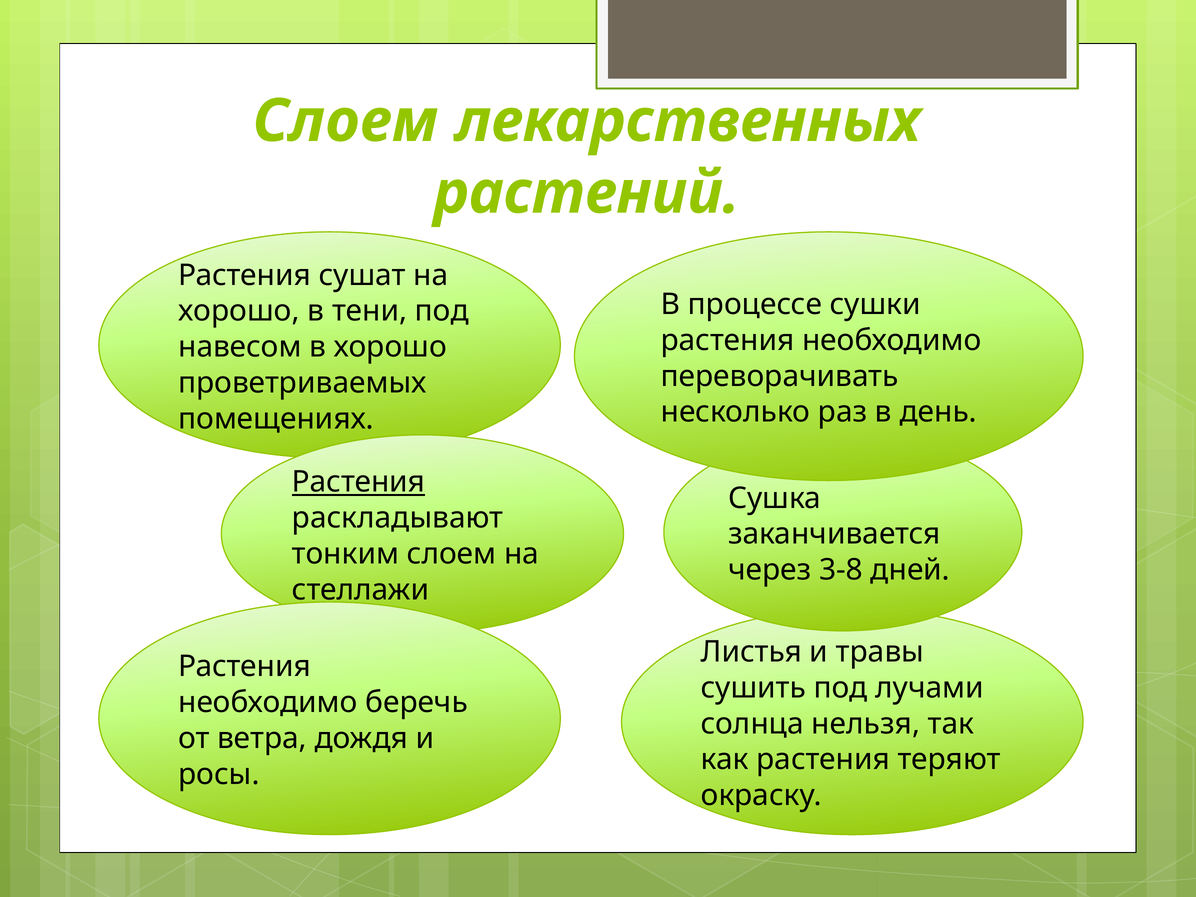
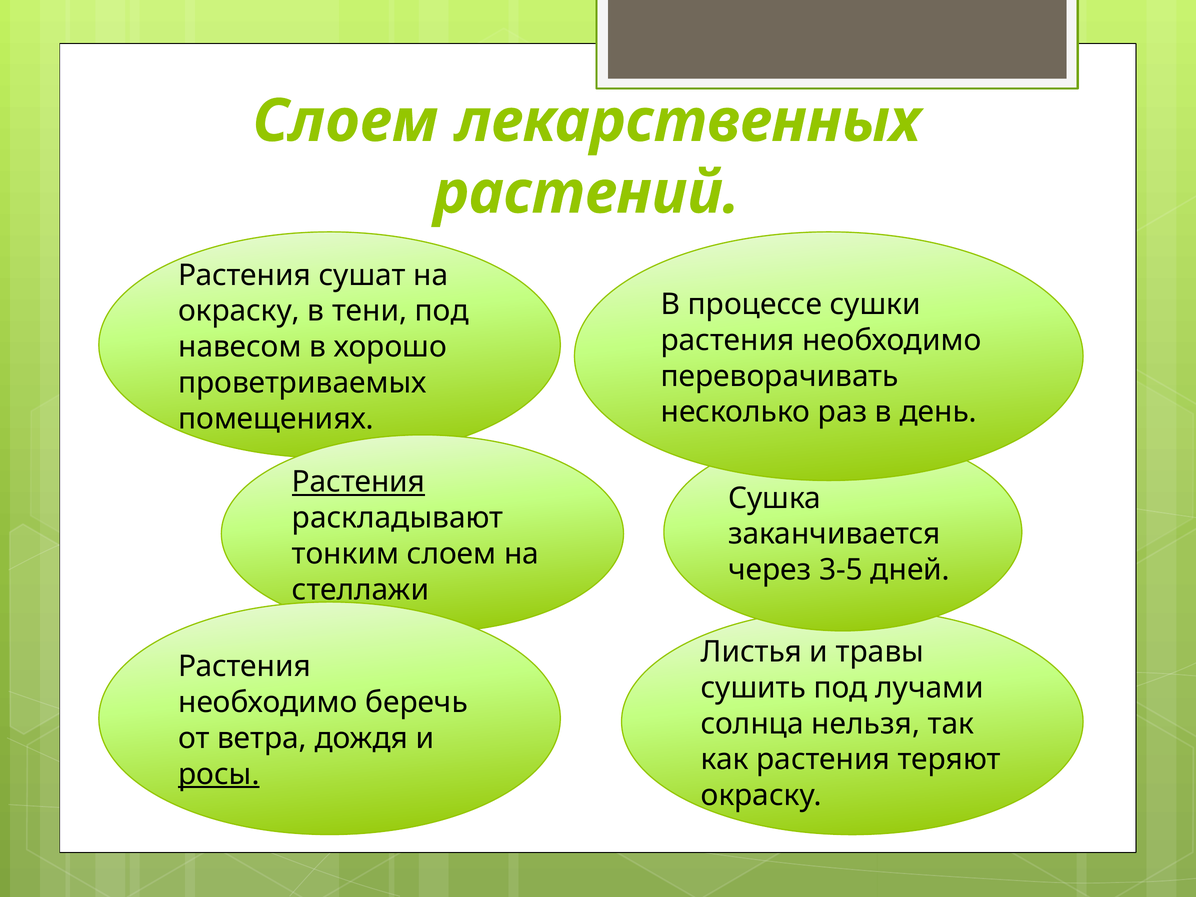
хорошо at (239, 311): хорошо -> окраску
3-8: 3-8 -> 3-5
росы underline: none -> present
